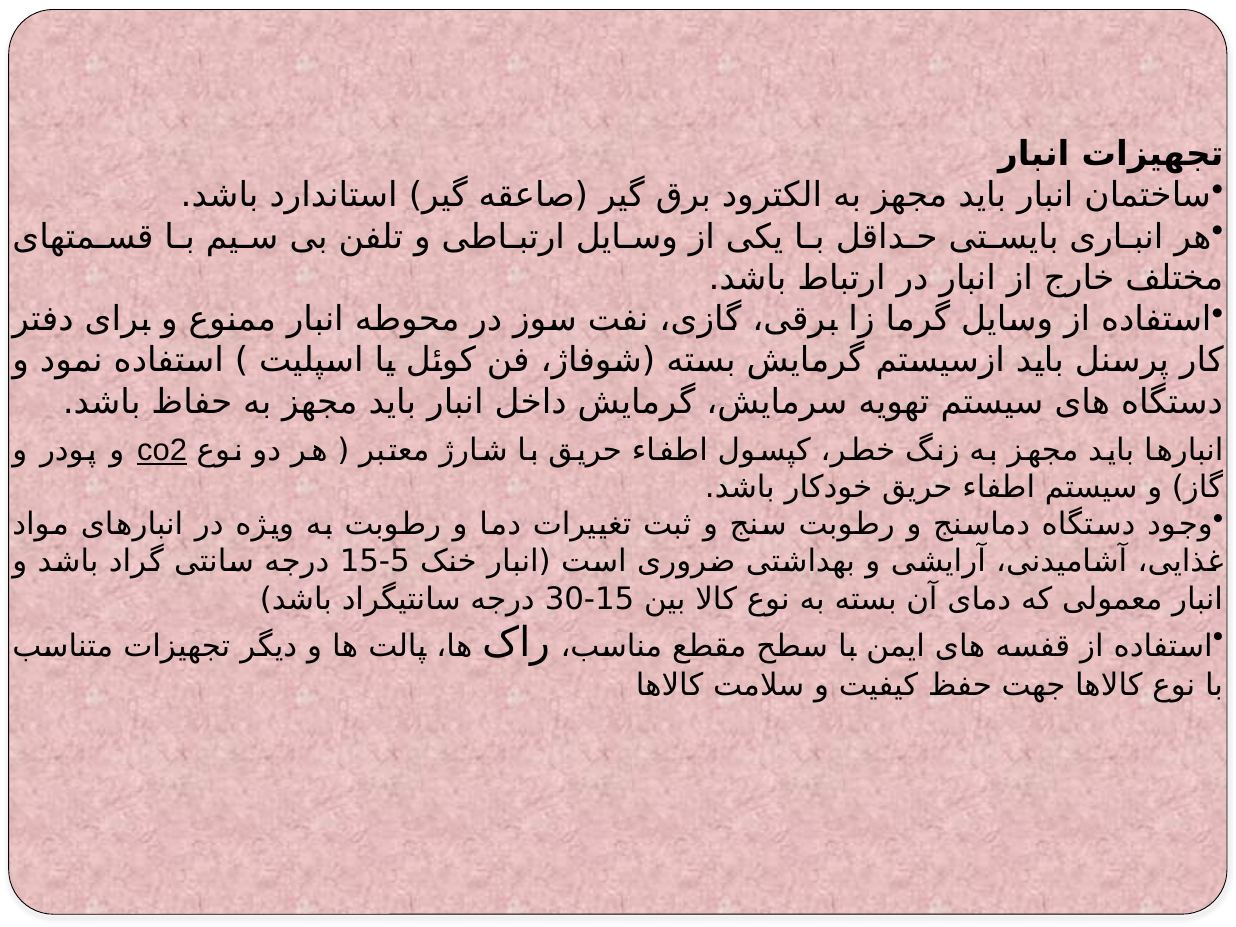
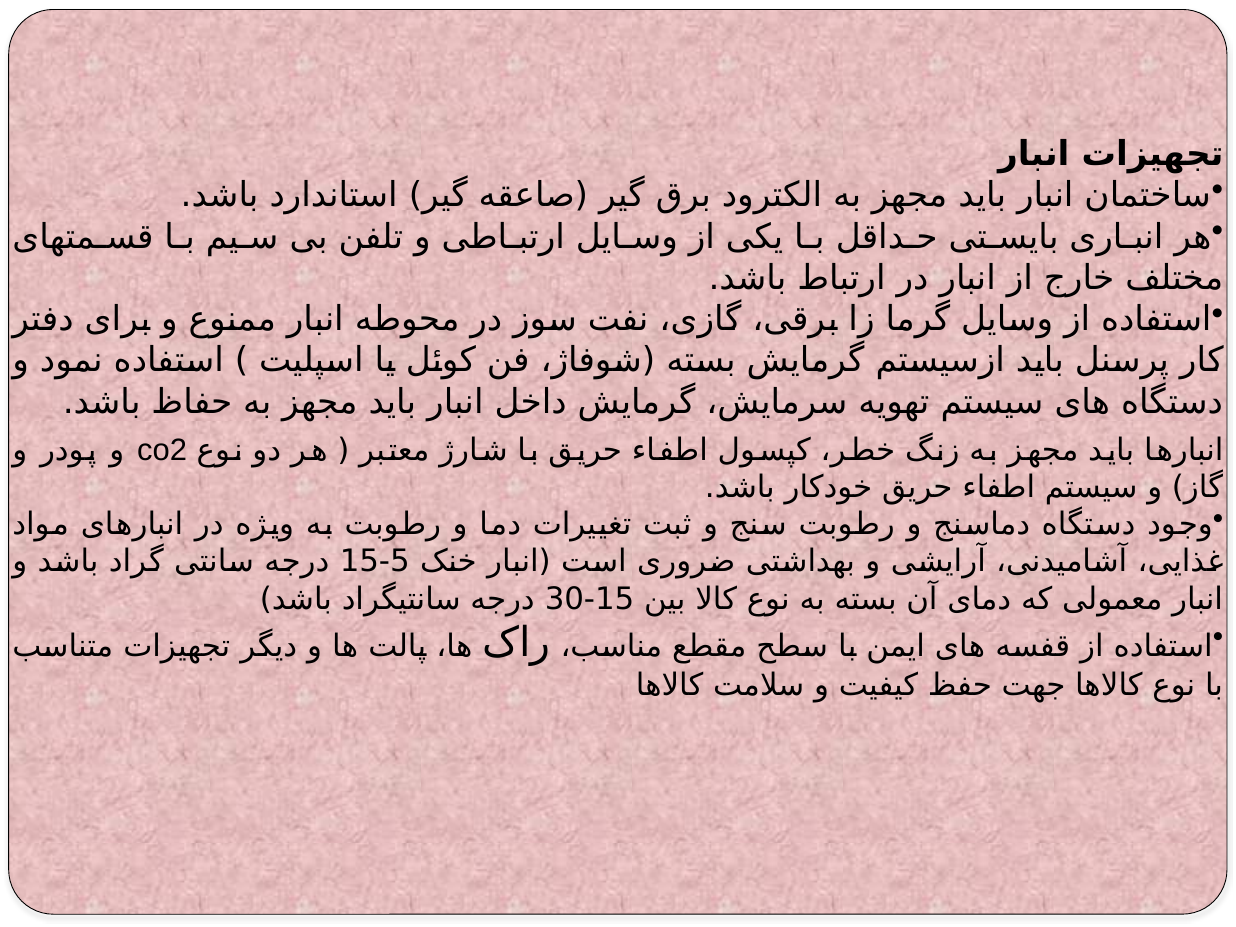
co2 underline: present -> none
